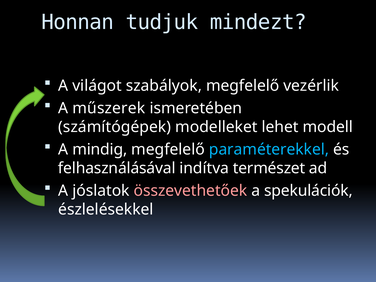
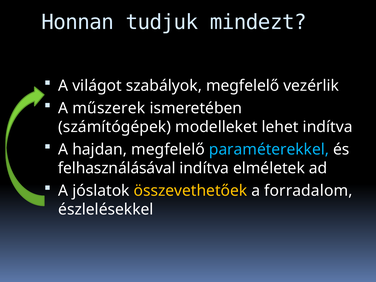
lehet modell: modell -> indítva
mindig: mindig -> hajdan
természet: természet -> elméletek
összevethetőek colour: pink -> yellow
spekulációk: spekulációk -> forradalom
